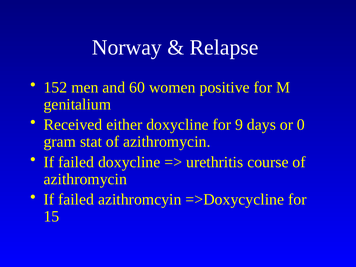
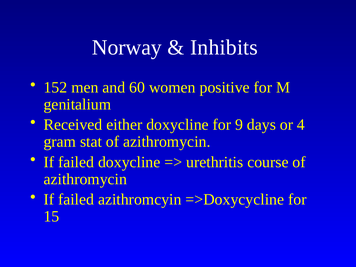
Relapse: Relapse -> Inhibits
0: 0 -> 4
